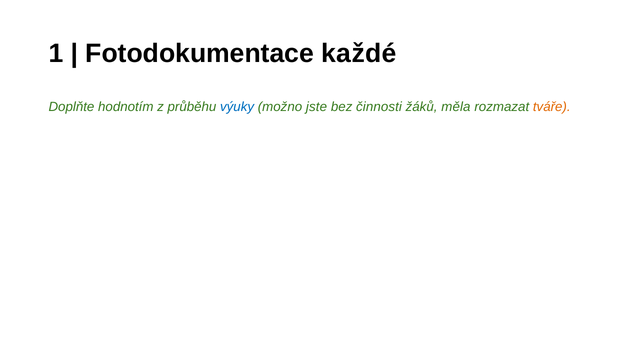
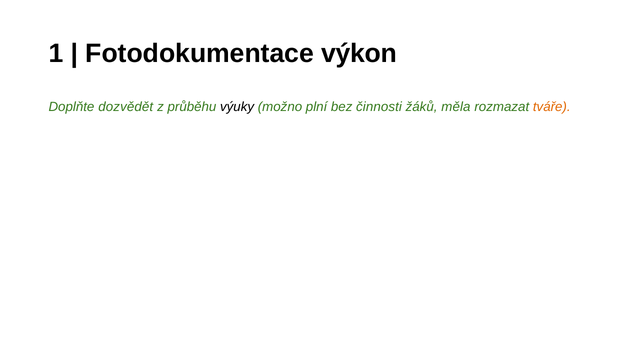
každé: každé -> výkon
hodnotím: hodnotím -> dozvědět
výuky colour: blue -> black
jste: jste -> plní
